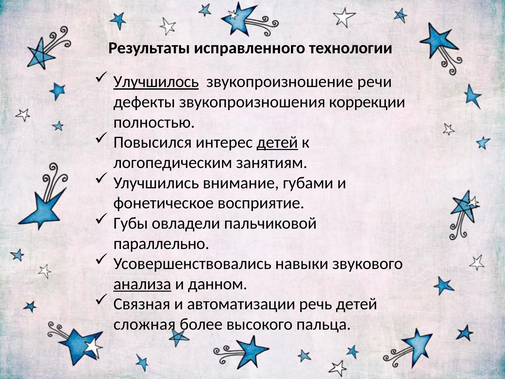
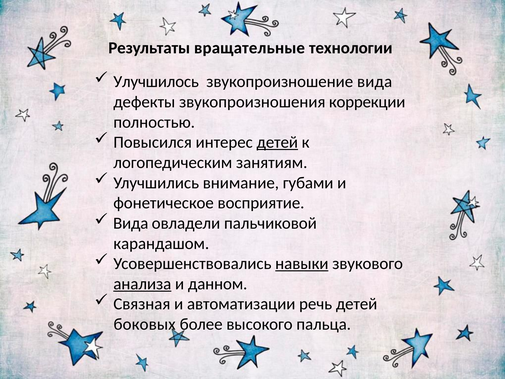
исправленного: исправленного -> вращательные
Улучшилось underline: present -> none
звукопроизношение речи: речи -> вида
Губы at (131, 223): Губы -> Вида
параллельно: параллельно -> карандашом
навыки underline: none -> present
сложная: сложная -> боковых
